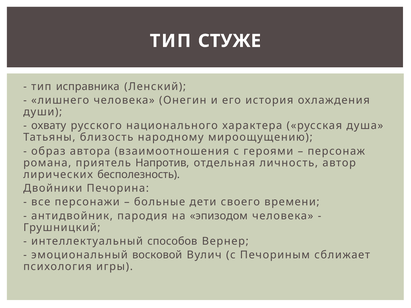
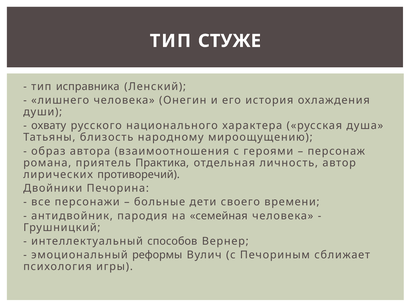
Напротив: Напротив -> Практика
бесполезность: бесполезность -> противоречий
эпизодом: эпизодом -> семейная
восковой: восковой -> реформы
